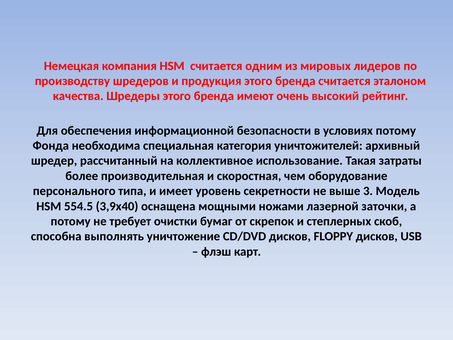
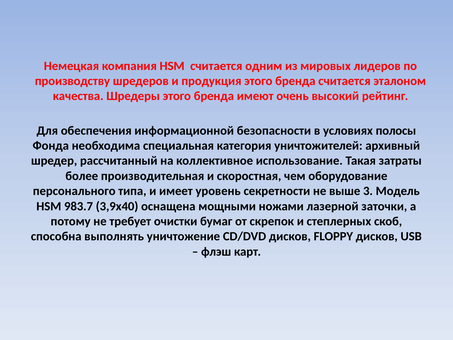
условиях потому: потому -> полосы
554.5: 554.5 -> 983.7
